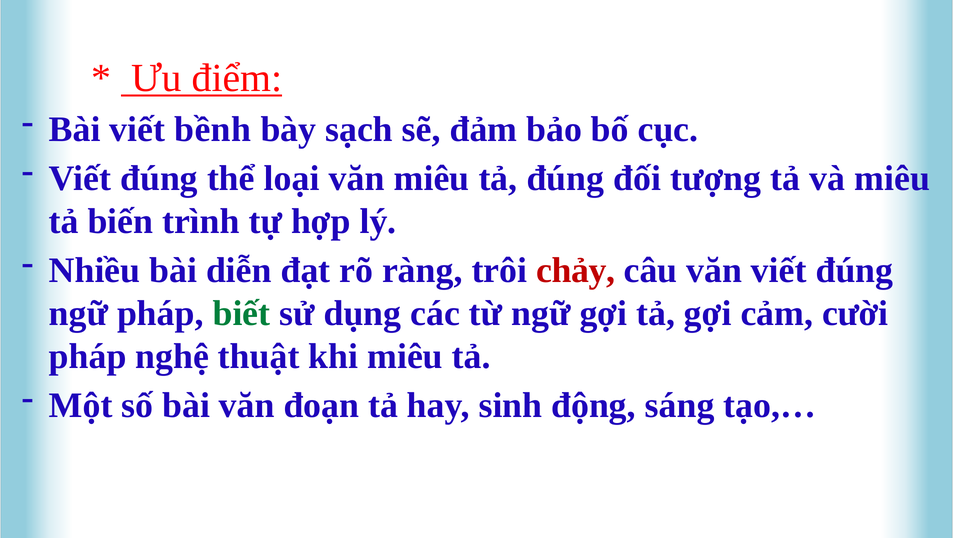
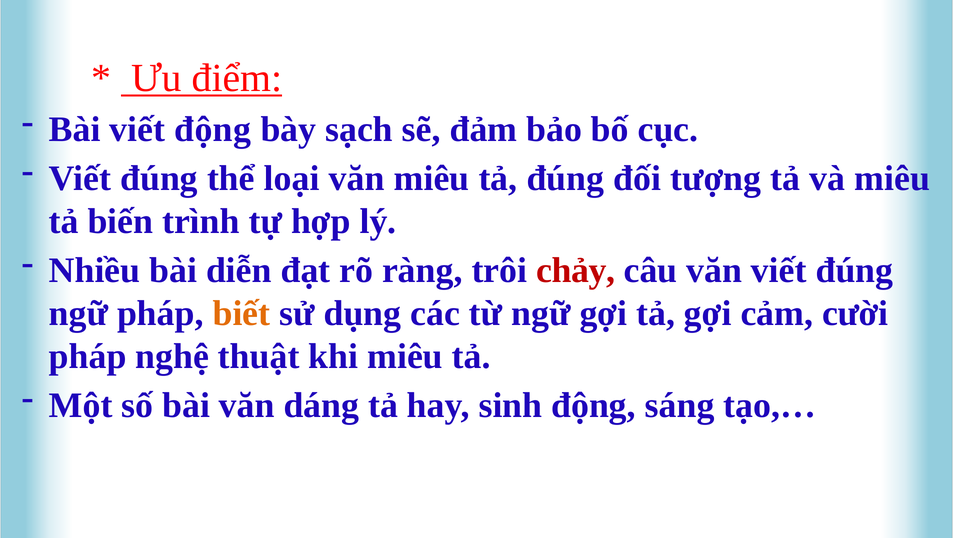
viết bềnh: bềnh -> động
biết colour: green -> orange
đoạn: đoạn -> dáng
